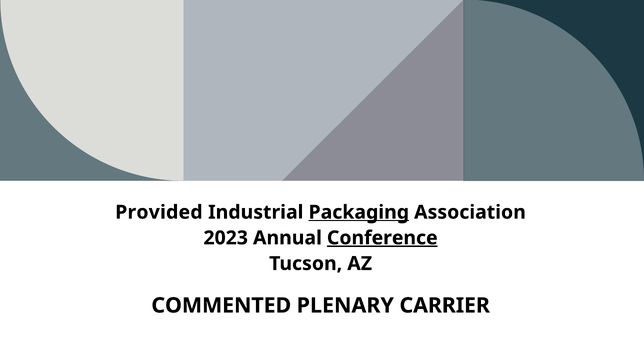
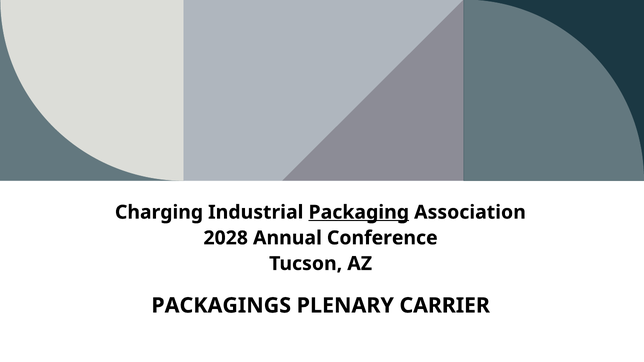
Provided: Provided -> Charging
2023: 2023 -> 2028
Conference underline: present -> none
COMMENTED: COMMENTED -> PACKAGINGS
